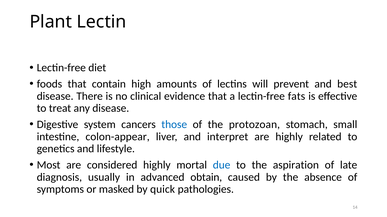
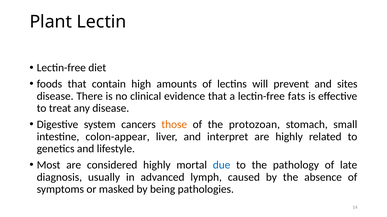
best: best -> sites
those colour: blue -> orange
aspiration: aspiration -> pathology
obtain: obtain -> lymph
quick: quick -> being
